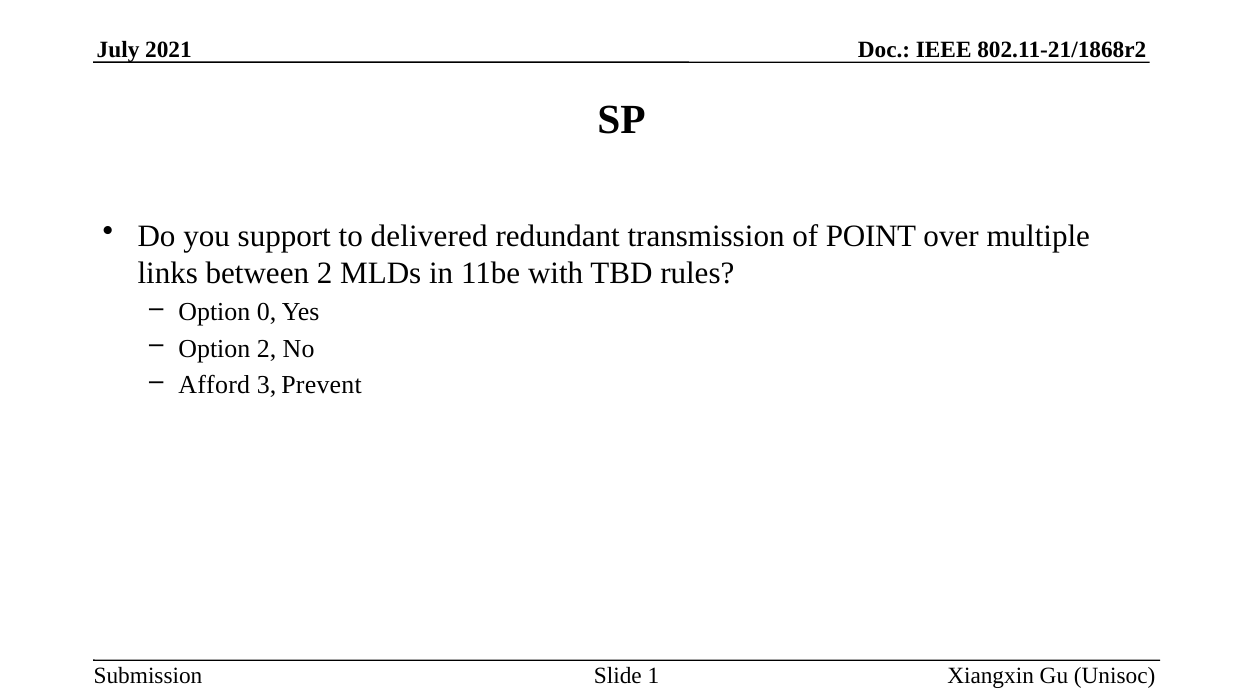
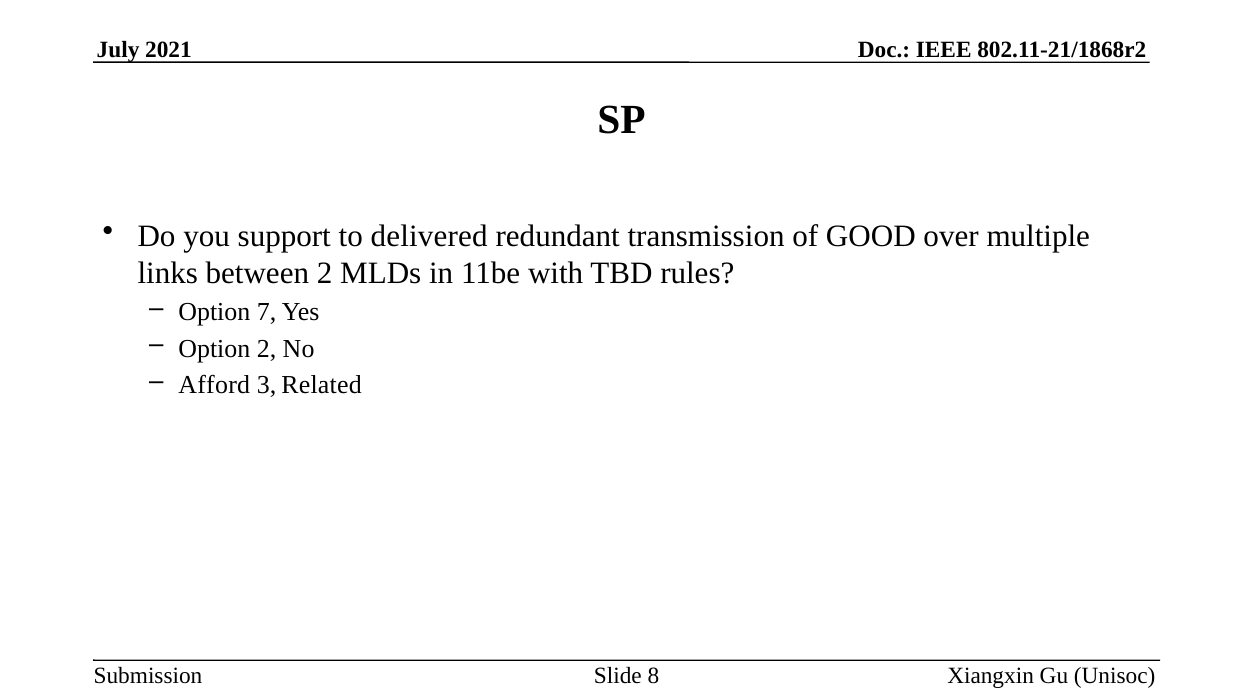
POINT: POINT -> GOOD
0: 0 -> 7
Prevent: Prevent -> Related
1: 1 -> 8
